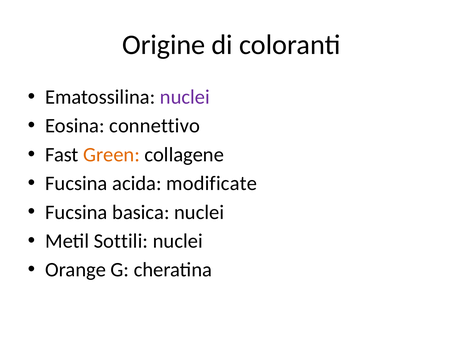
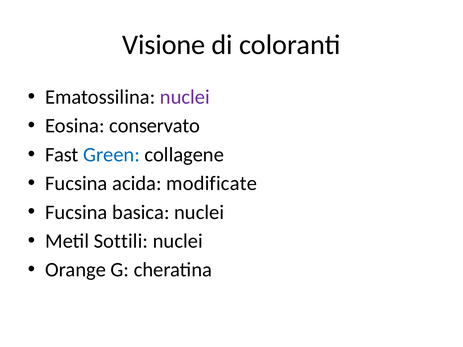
Origine: Origine -> Visione
connettivo: connettivo -> conservato
Green colour: orange -> blue
